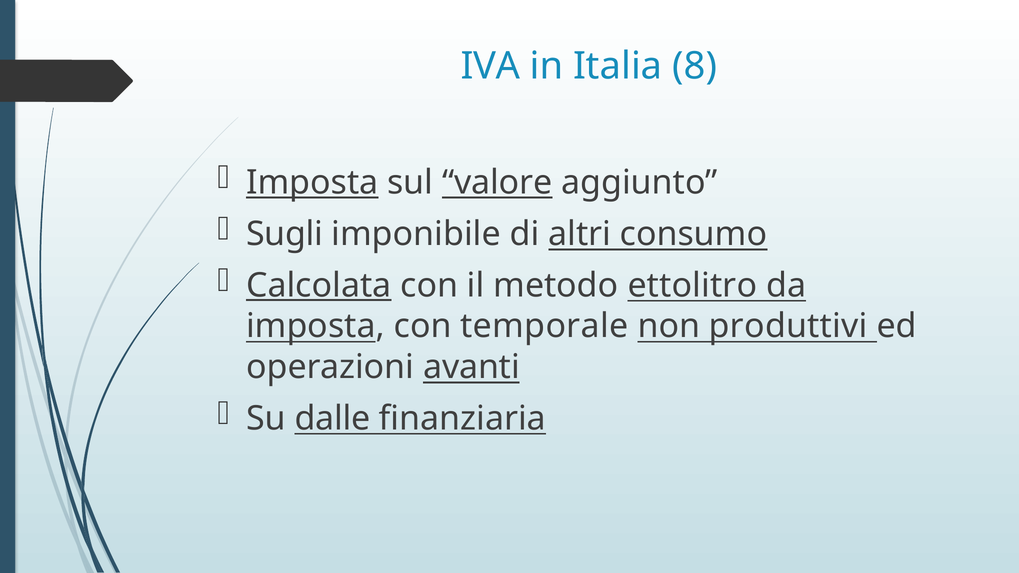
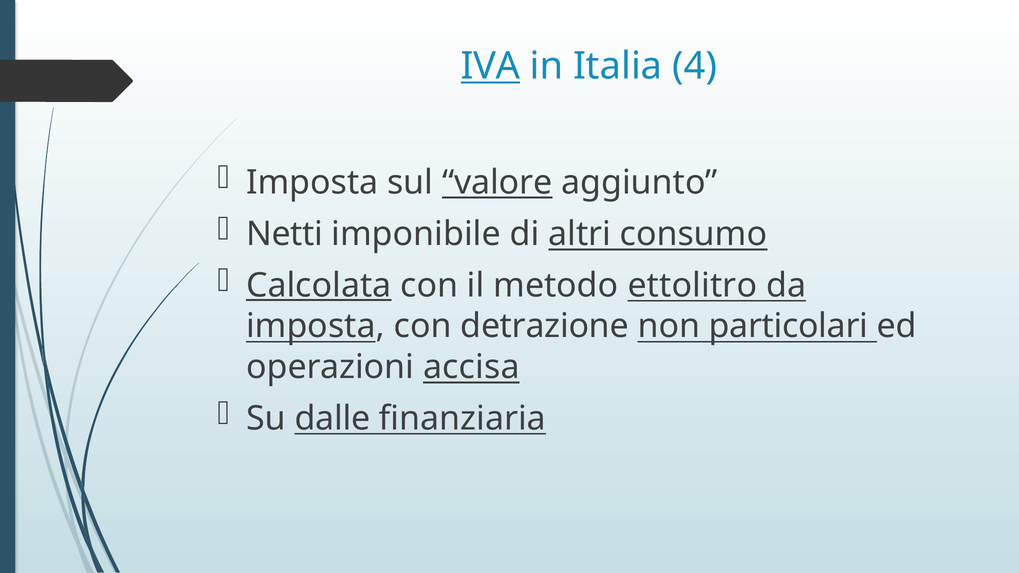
IVA underline: none -> present
8: 8 -> 4
Imposta at (312, 183) underline: present -> none
Sugli: Sugli -> Netti
temporale: temporale -> detrazione
produttivi: produttivi -> particolari
avanti: avanti -> accisa
